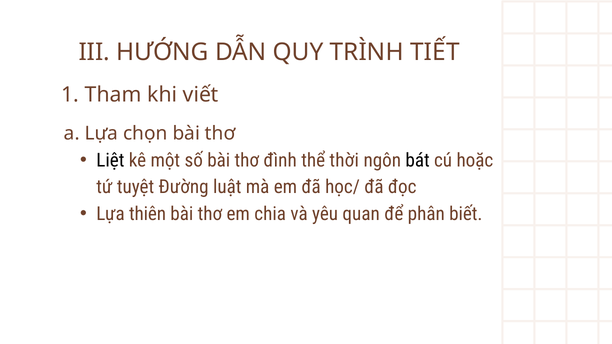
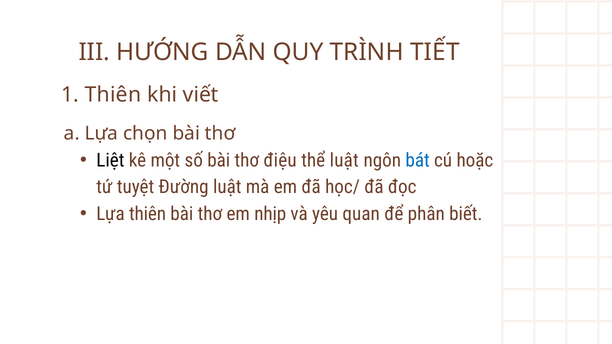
1 Tham: Tham -> Thiên
đình: đình -> điệu
thể thời: thời -> luật
bát colour: black -> blue
chia: chia -> nhịp
